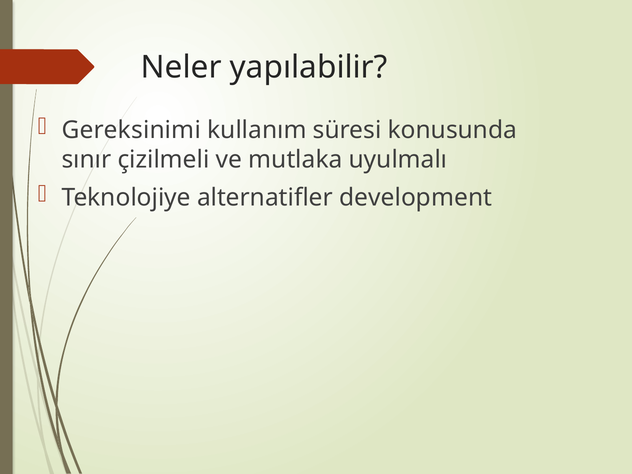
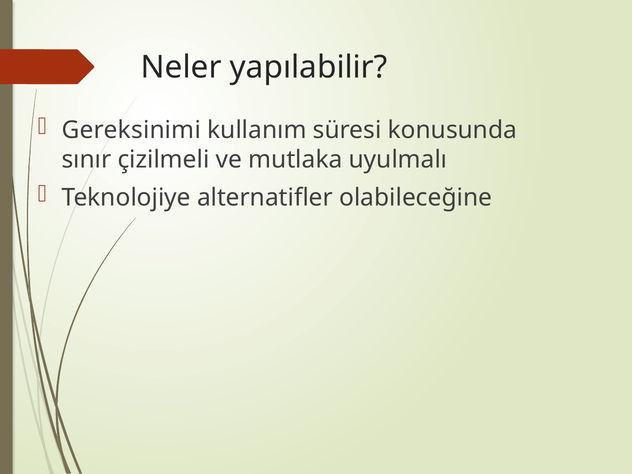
development: development -> olabileceğine
